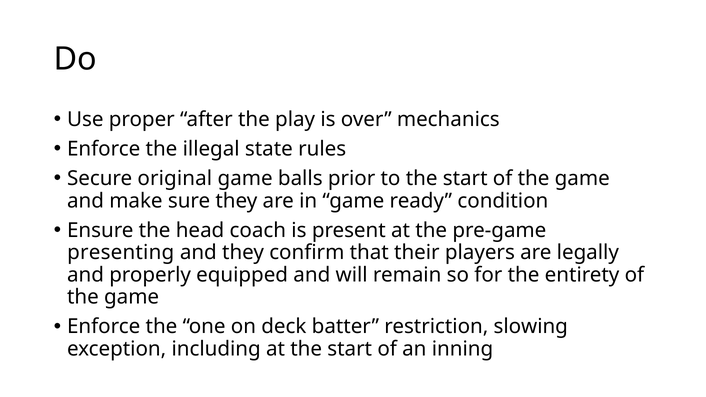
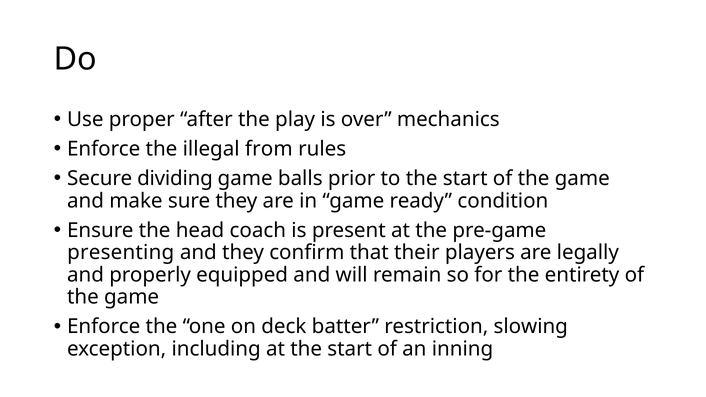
state: state -> from
original: original -> dividing
